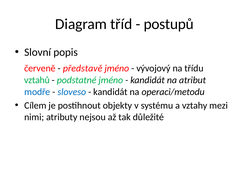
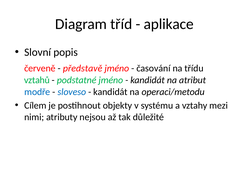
postupů: postupů -> aplikace
vývojový: vývojový -> časování
